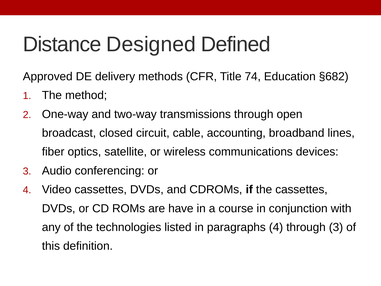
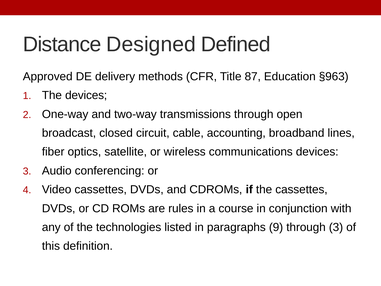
74: 74 -> 87
§682: §682 -> §963
The method: method -> devices
have: have -> rules
paragraphs 4: 4 -> 9
